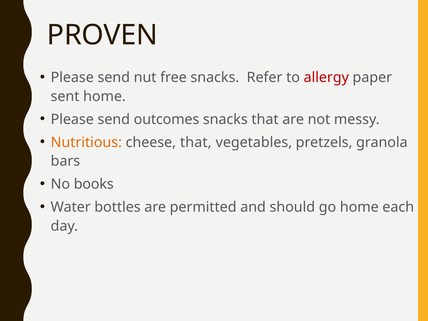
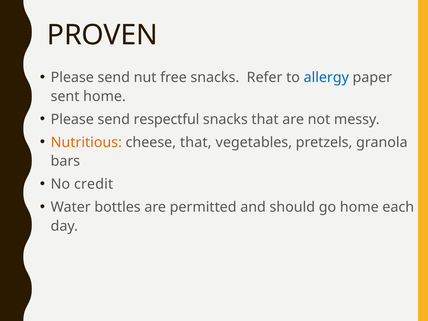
allergy colour: red -> blue
outcomes: outcomes -> respectful
books: books -> credit
